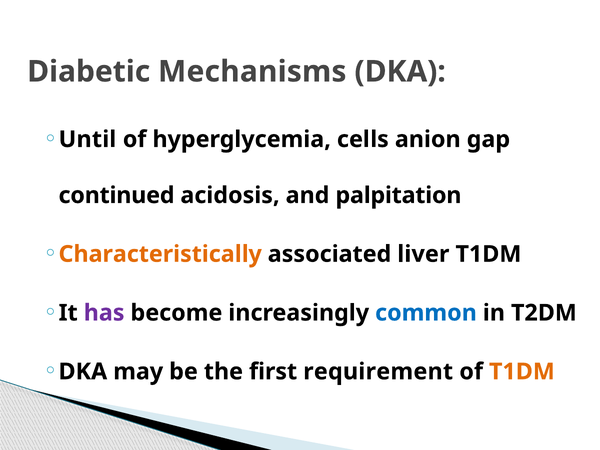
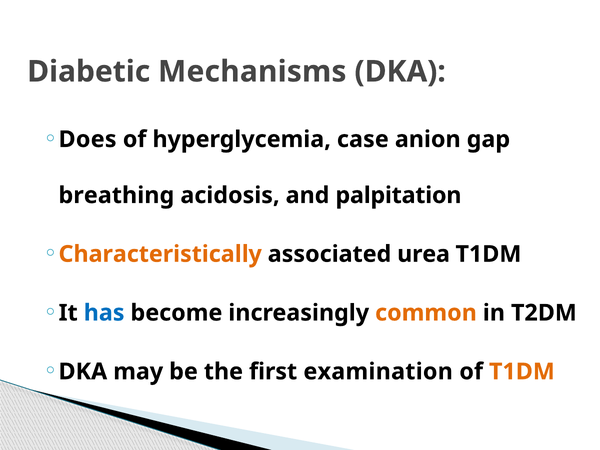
Until: Until -> Does
cells: cells -> case
continued: continued -> breathing
liver: liver -> urea
has colour: purple -> blue
common colour: blue -> orange
requirement: requirement -> examination
